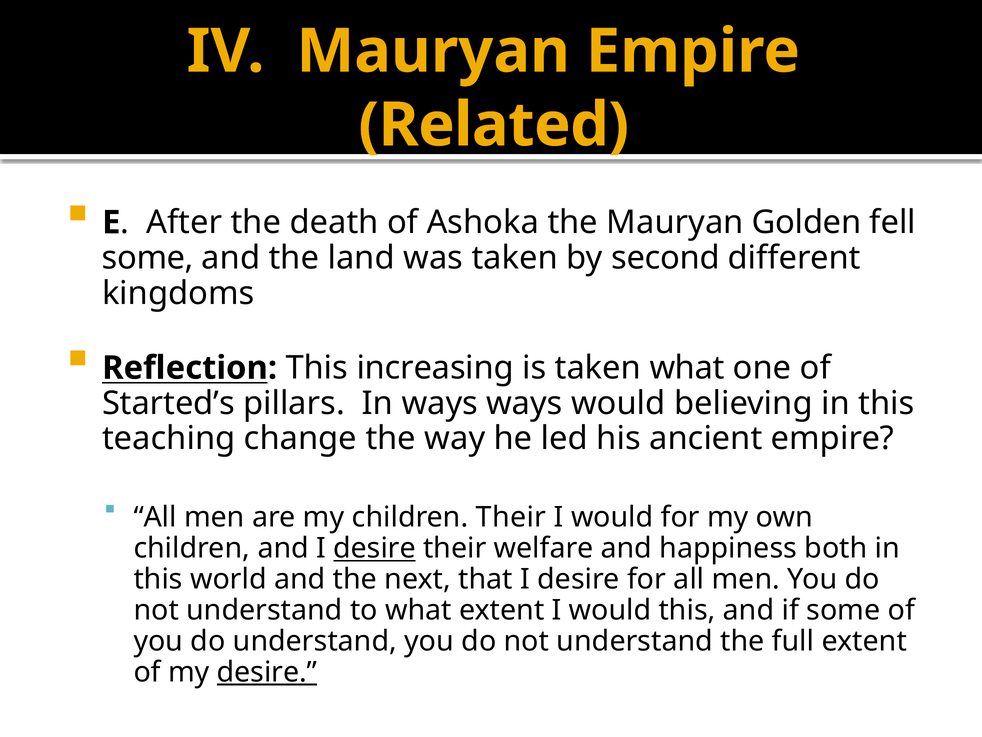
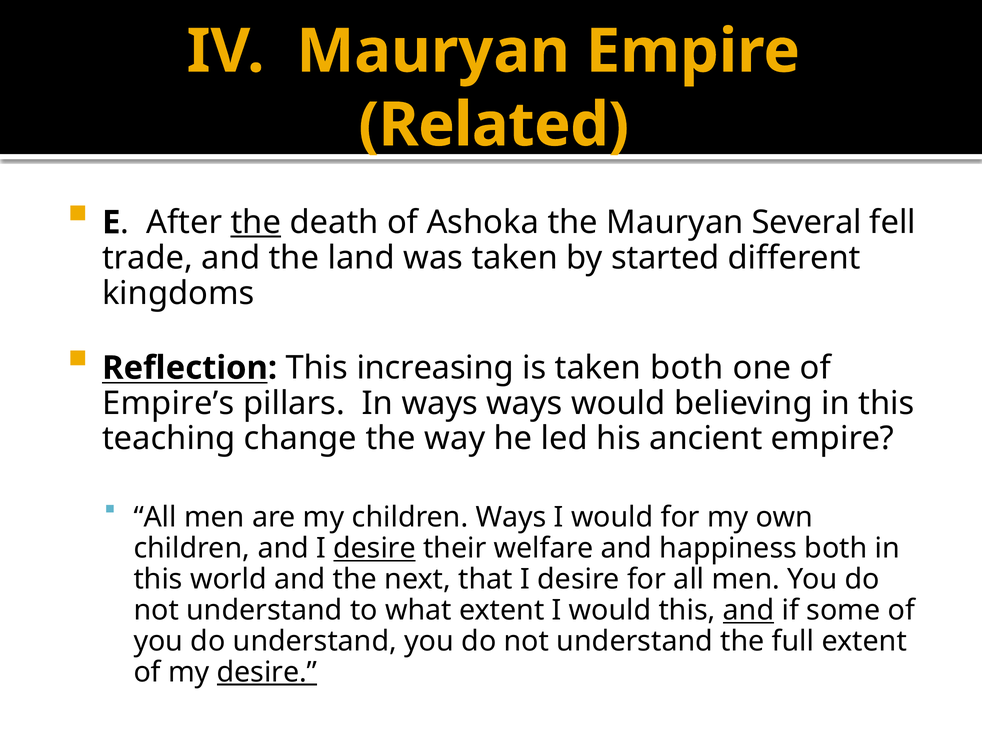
the at (256, 222) underline: none -> present
Golden: Golden -> Several
some at (148, 258): some -> trade
second: second -> started
taken what: what -> both
Started’s: Started’s -> Empire’s
children Their: Their -> Ways
and at (749, 610) underline: none -> present
